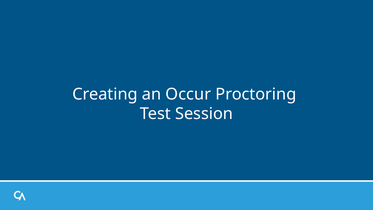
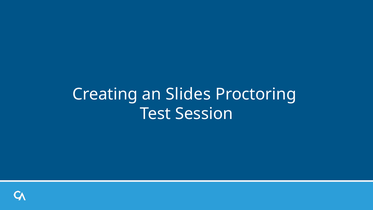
Occur: Occur -> Slides
